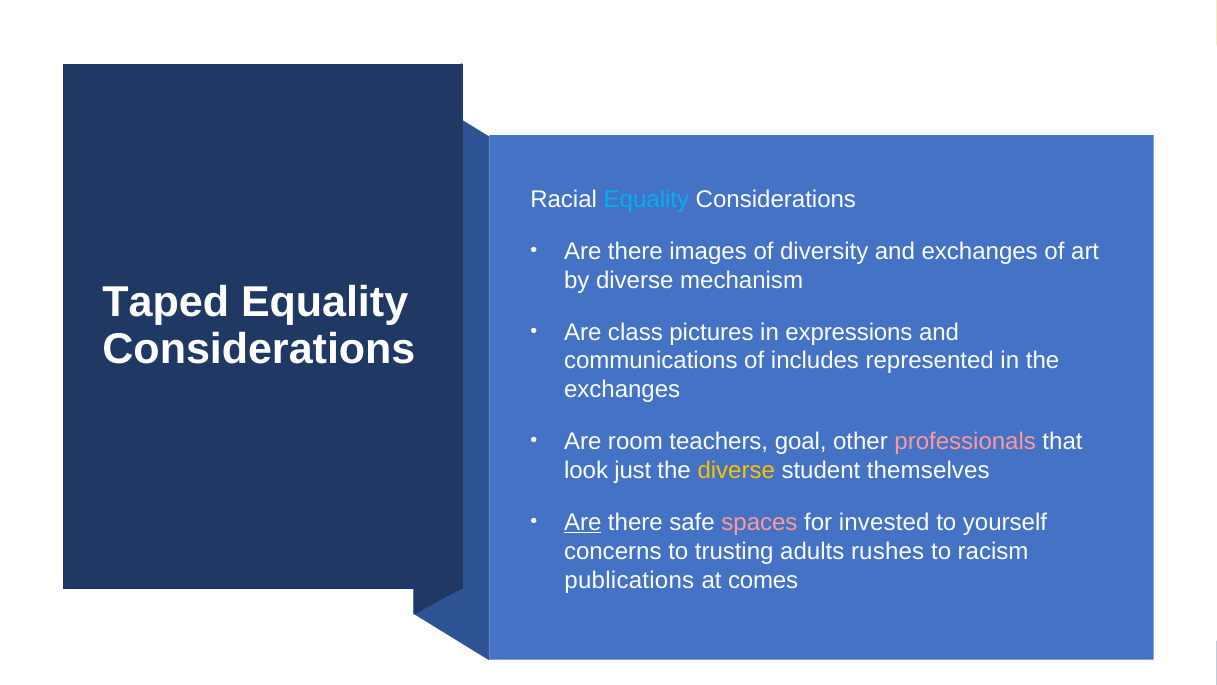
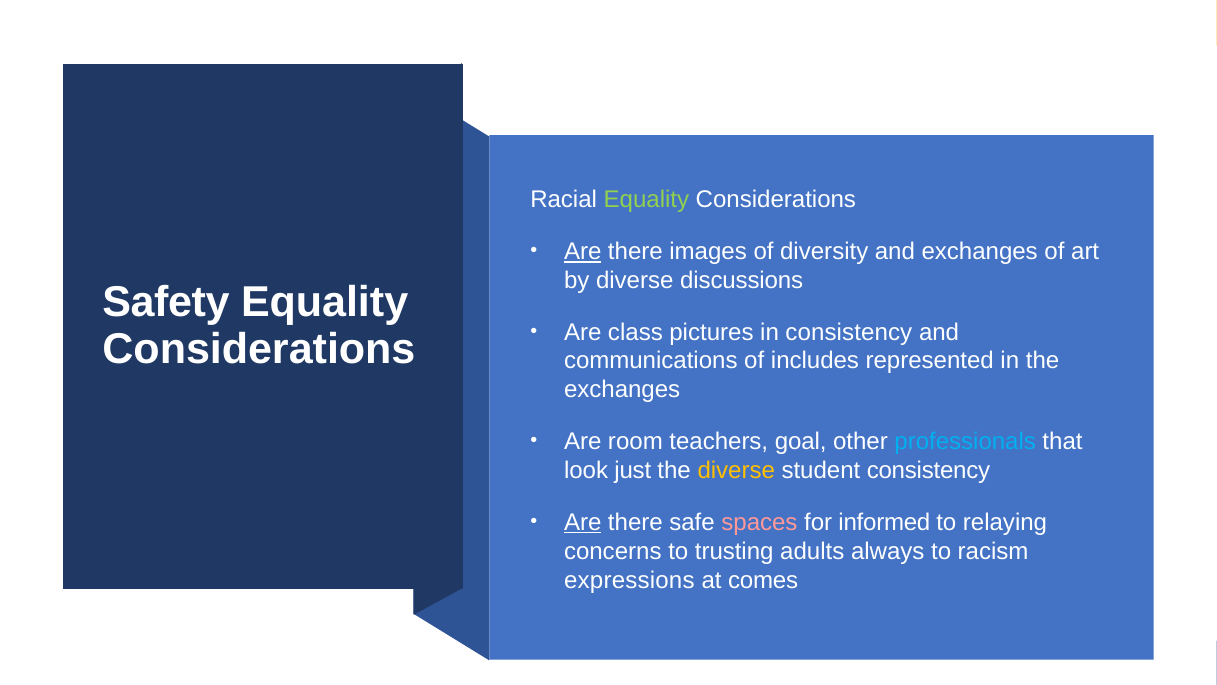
Equality at (646, 200) colour: light blue -> light green
Are at (583, 251) underline: none -> present
mechanism: mechanism -> discussions
Taped: Taped -> Safety
in expressions: expressions -> consistency
professionals colour: pink -> light blue
student themselves: themselves -> consistency
invested: invested -> informed
yourself: yourself -> relaying
rushes: rushes -> always
publications: publications -> expressions
